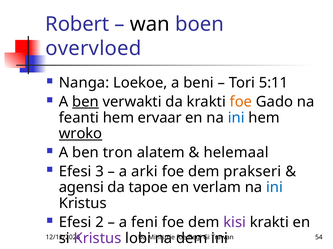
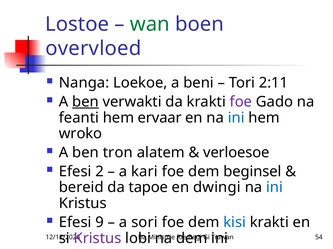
Robert: Robert -> Lostoe
wan colour: black -> green
5:11: 5:11 -> 2:11
foe at (241, 102) colour: orange -> purple
wroko underline: present -> none
helemaal: helemaal -> verloesoe
3: 3 -> 2
arki: arki -> kari
prakseri: prakseri -> beginsel
agensi: agensi -> bereid
verlam: verlam -> dwingi
2: 2 -> 9
feni: feni -> sori
kisi colour: purple -> blue
